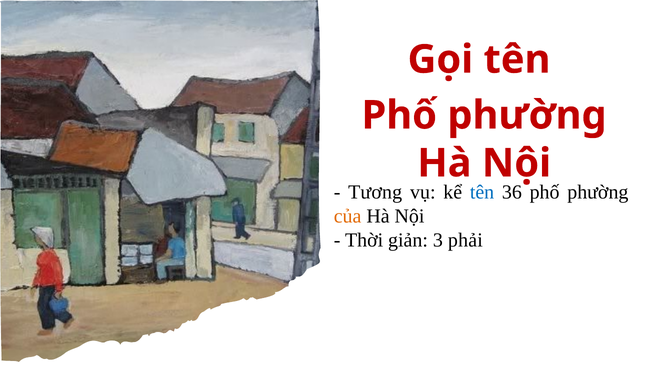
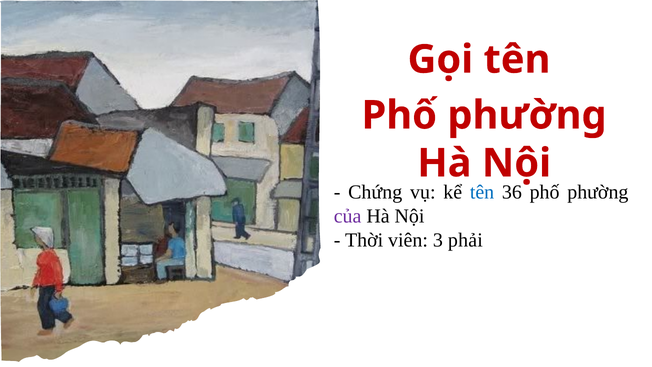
Tương: Tương -> Chứng
của colour: orange -> purple
giản: giản -> viên
